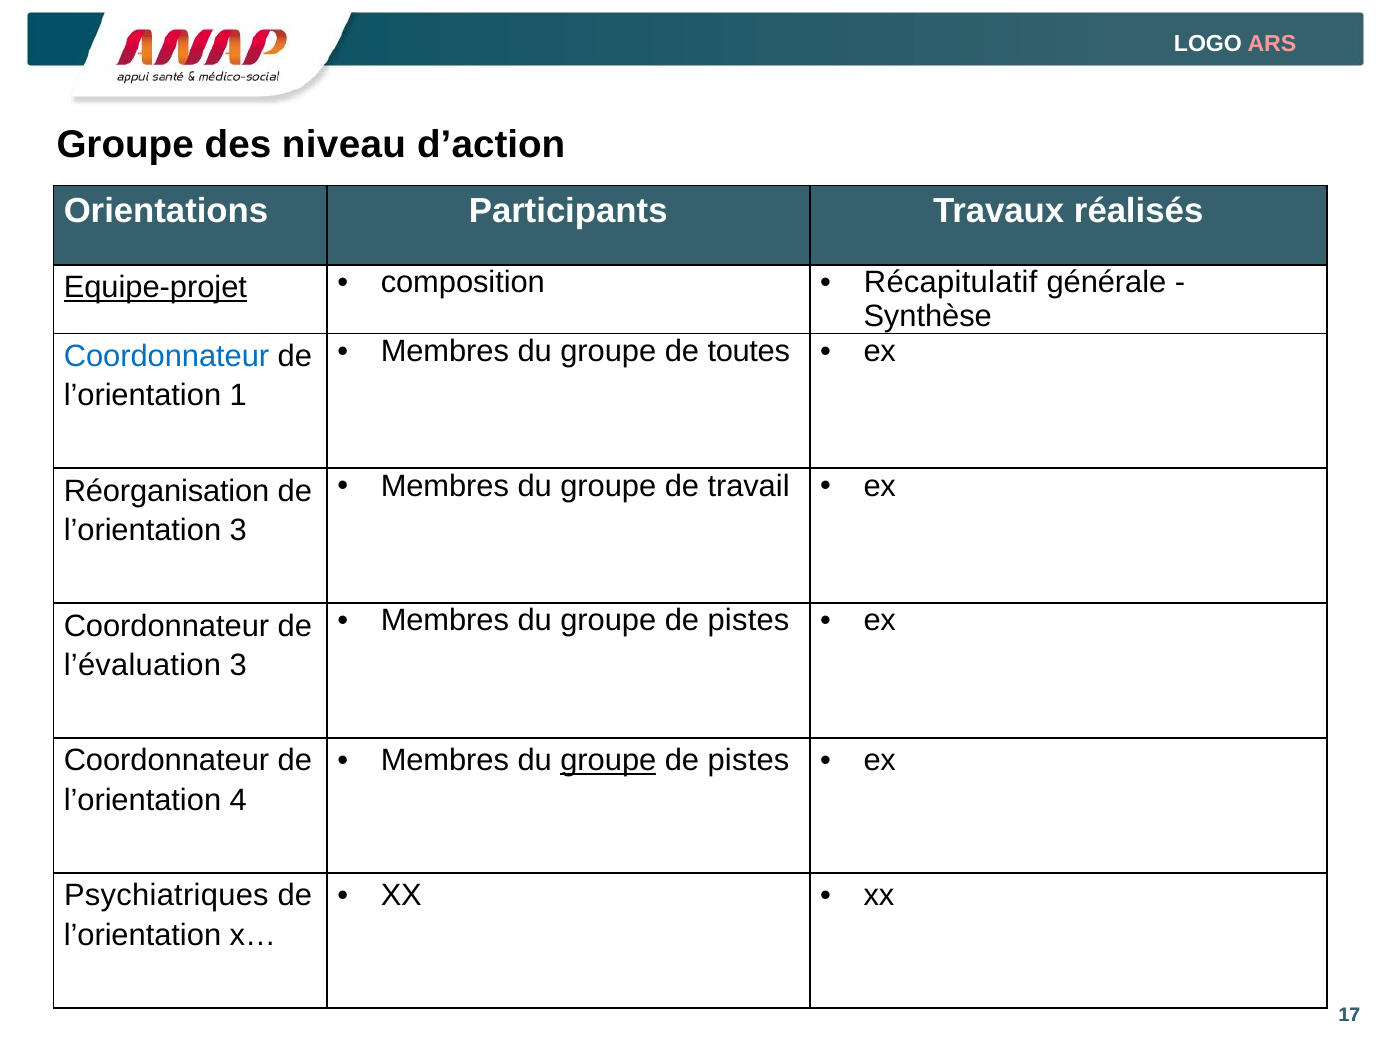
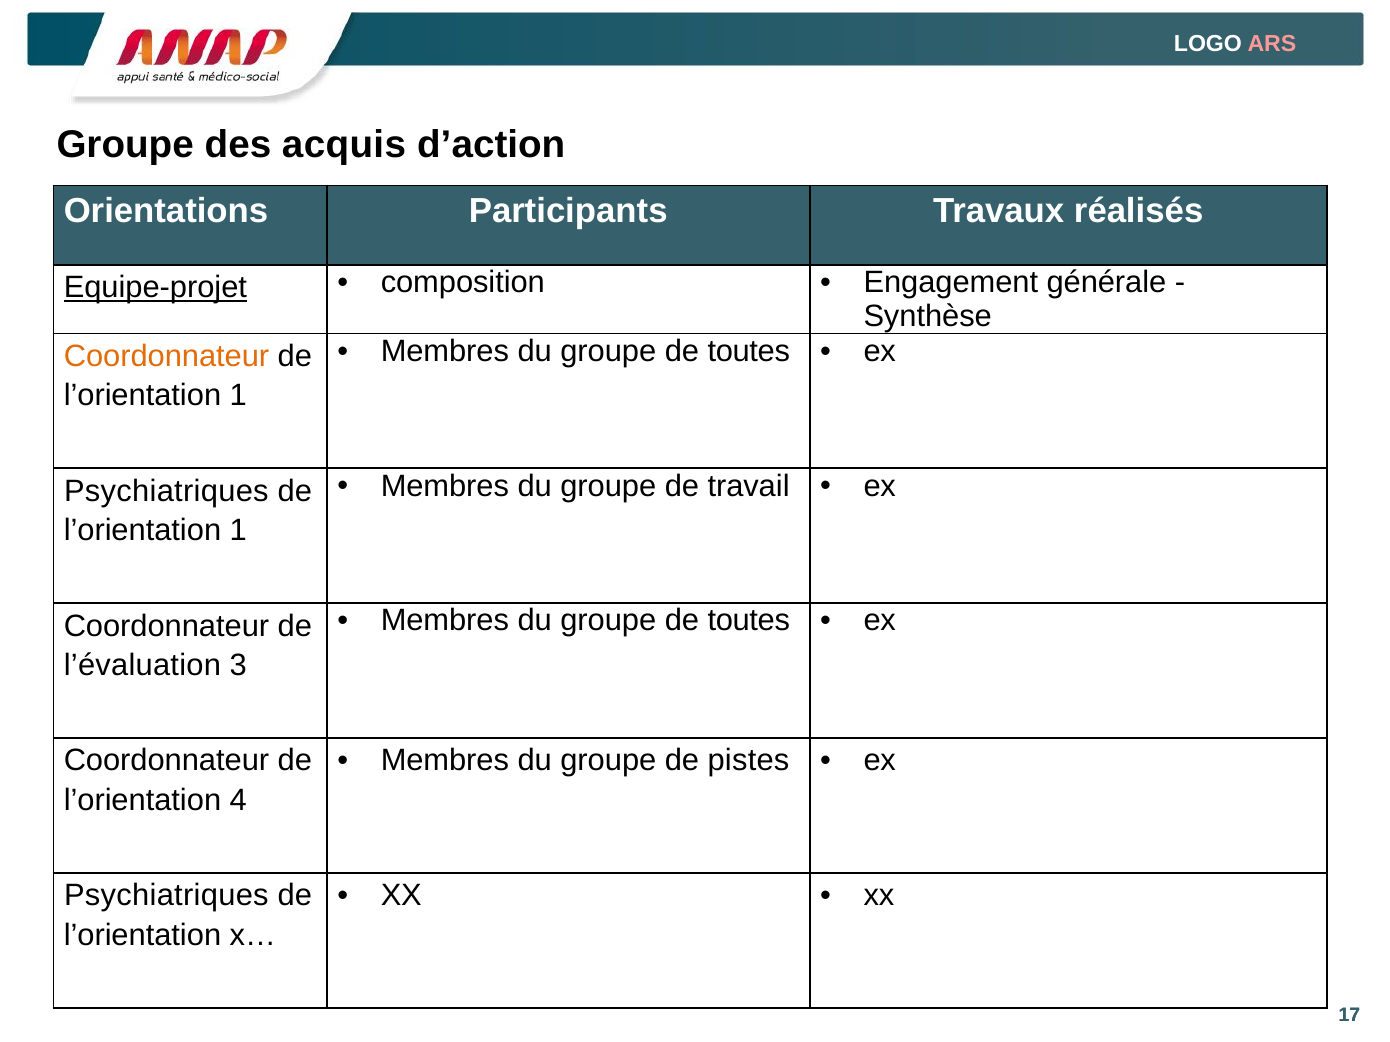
niveau: niveau -> acquis
Récapitulatif: Récapitulatif -> Engagement
Coordonnateur at (167, 356) colour: blue -> orange
Réorganisation at (167, 491): Réorganisation -> Psychiatriques
3 at (238, 531): 3 -> 1
pistes at (748, 621): pistes -> toutes
groupe at (608, 761) underline: present -> none
